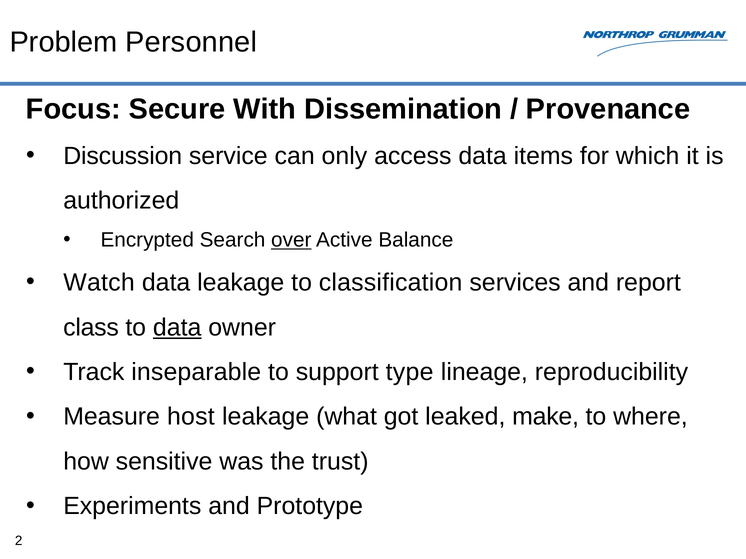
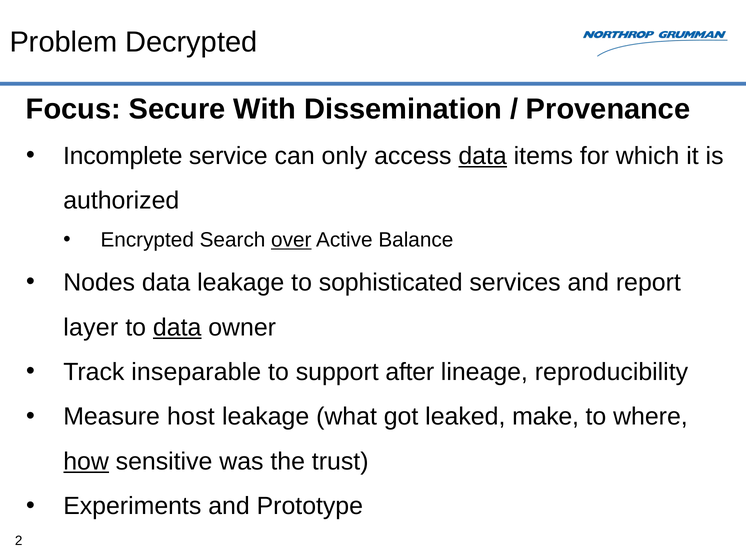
Personnel: Personnel -> Decrypted
Discussion: Discussion -> Incomplete
data at (483, 156) underline: none -> present
Watch: Watch -> Nodes
classification: classification -> sophisticated
class: class -> layer
type: type -> after
how underline: none -> present
